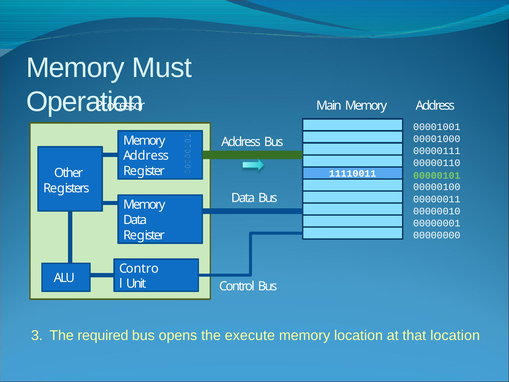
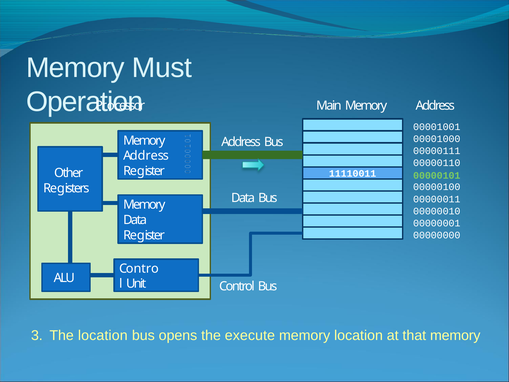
The required: required -> location
that location: location -> memory
